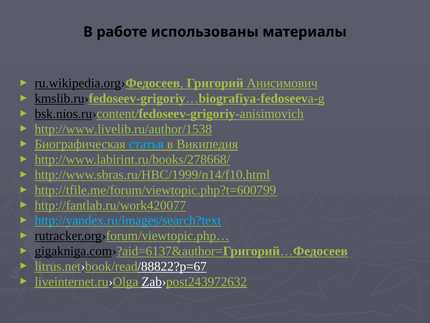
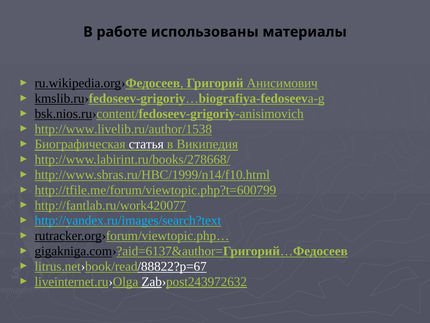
статья colour: light blue -> white
